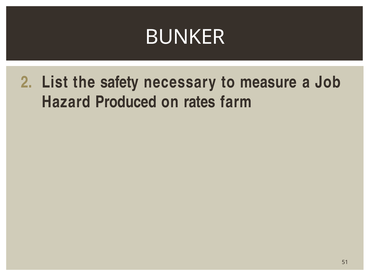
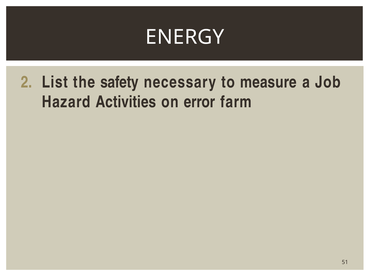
BUNKER: BUNKER -> ENERGY
Produced: Produced -> Activities
rates: rates -> error
